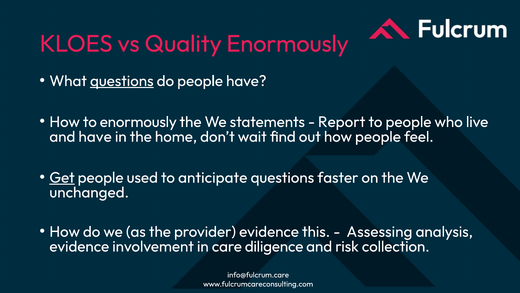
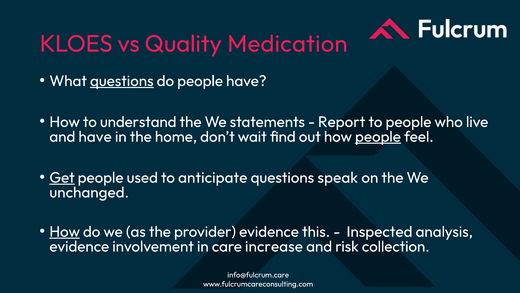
Quality Enormously: Enormously -> Medication
to enormously: enormously -> understand
people at (378, 136) underline: none -> present
faster: faster -> speak
How at (65, 231) underline: none -> present
Assessing: Assessing -> Inspected
diligence: diligence -> increase
